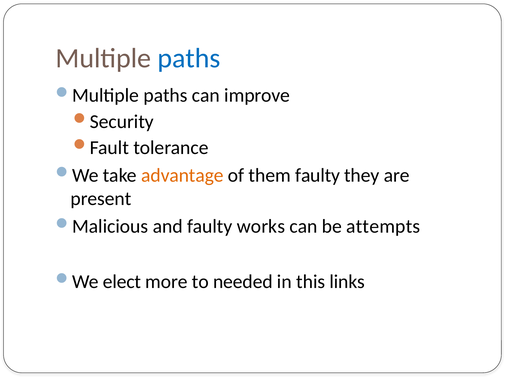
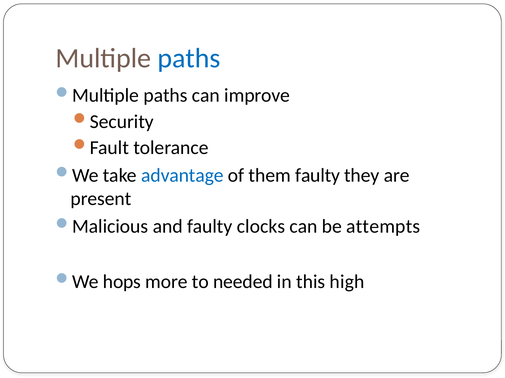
advantage colour: orange -> blue
works: works -> clocks
elect: elect -> hops
links: links -> high
